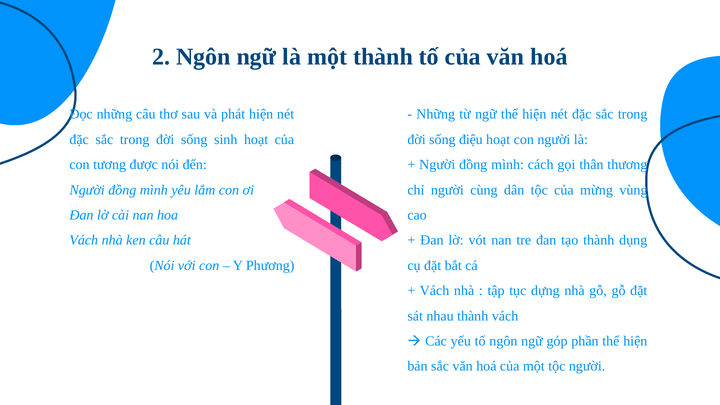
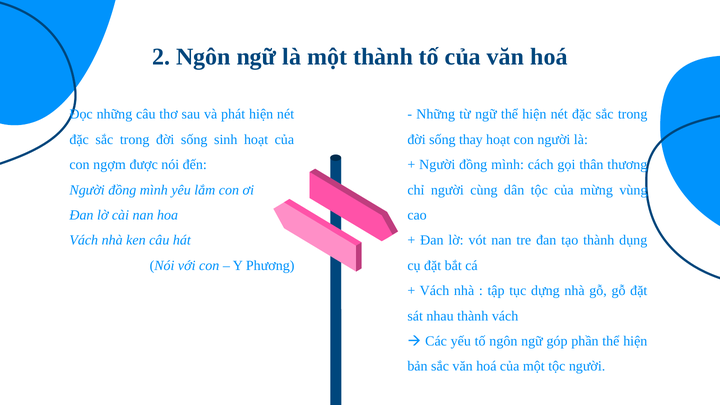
điệu: điệu -> thay
tương: tương -> ngợm
